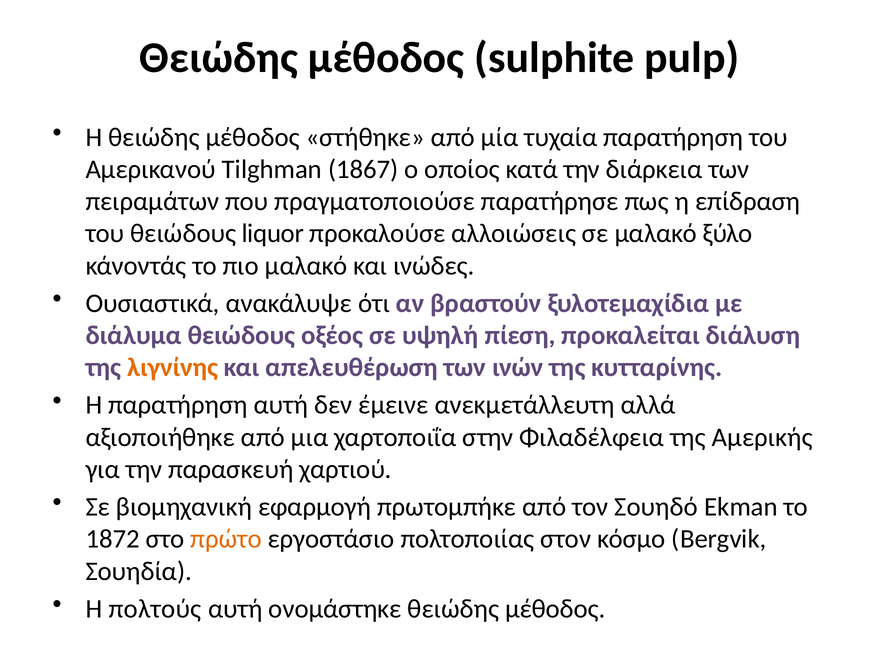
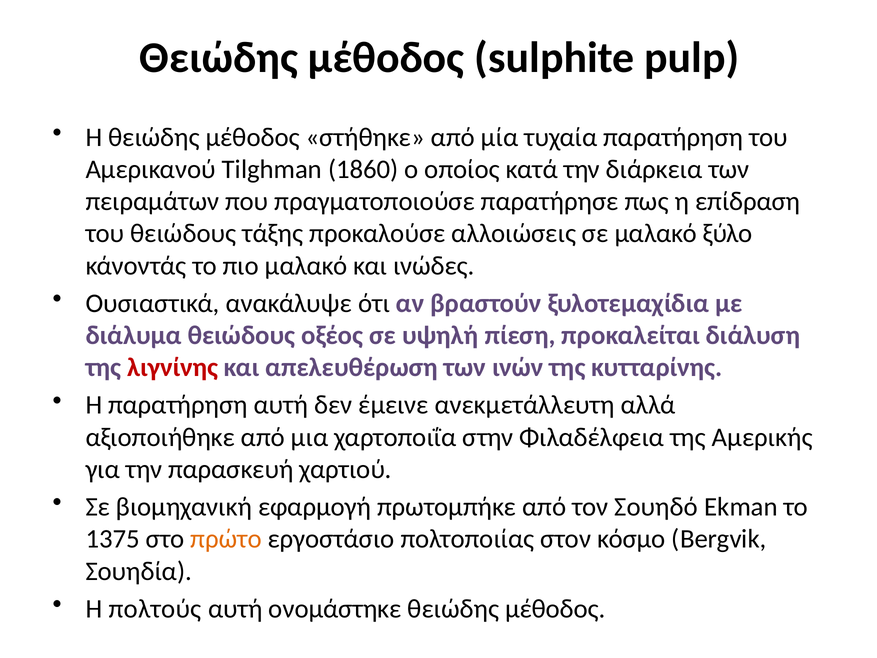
1867: 1867 -> 1860
liquor: liquor -> τάξης
λιγνίνης colour: orange -> red
1872: 1872 -> 1375
